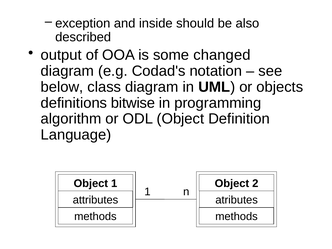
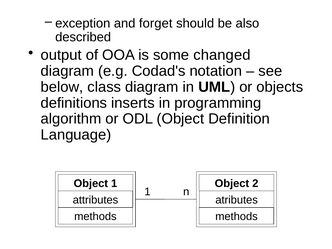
inside: inside -> forget
bitwise: bitwise -> inserts
